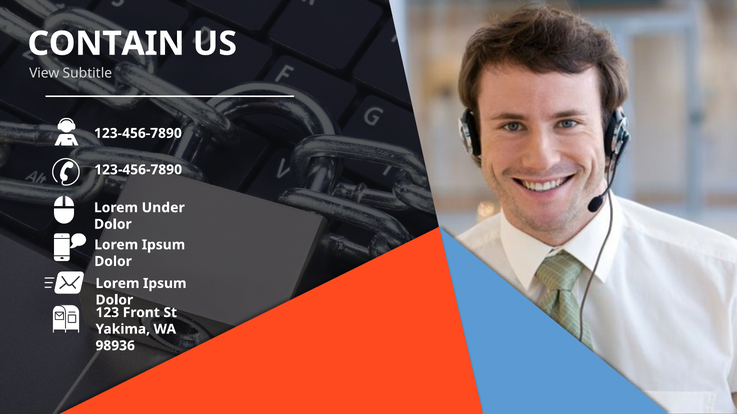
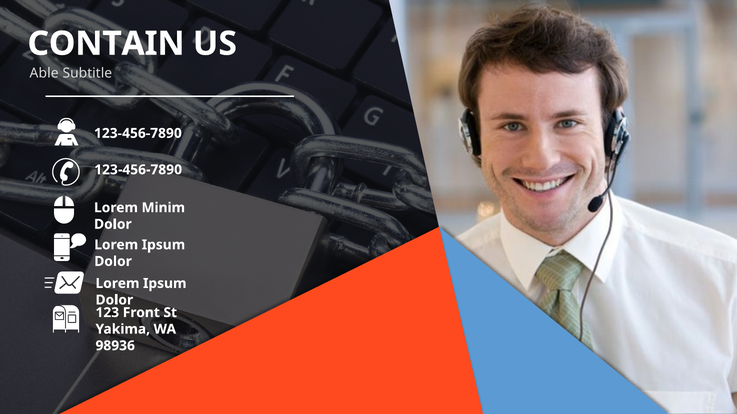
View: View -> Able
Under: Under -> Minim
